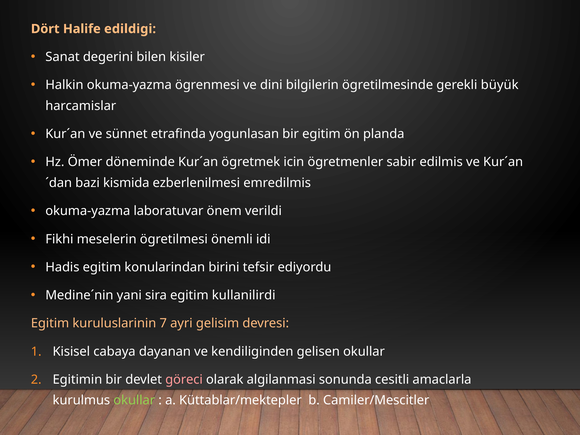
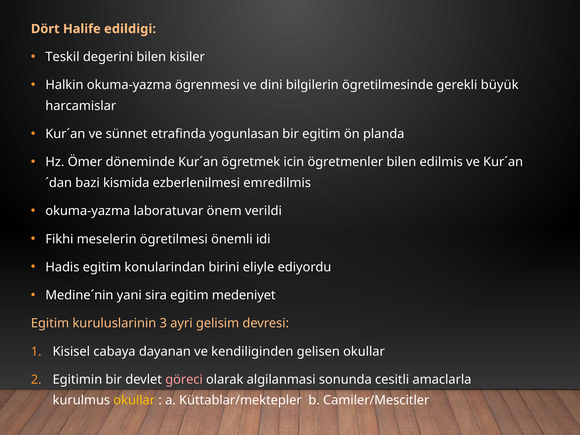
Sanat: Sanat -> Teskil
ögretmenler sabir: sabir -> bilen
tefsir: tefsir -> eliyle
kullanilirdi: kullanilirdi -> medeniyet
7: 7 -> 3
okullar at (134, 400) colour: light green -> yellow
